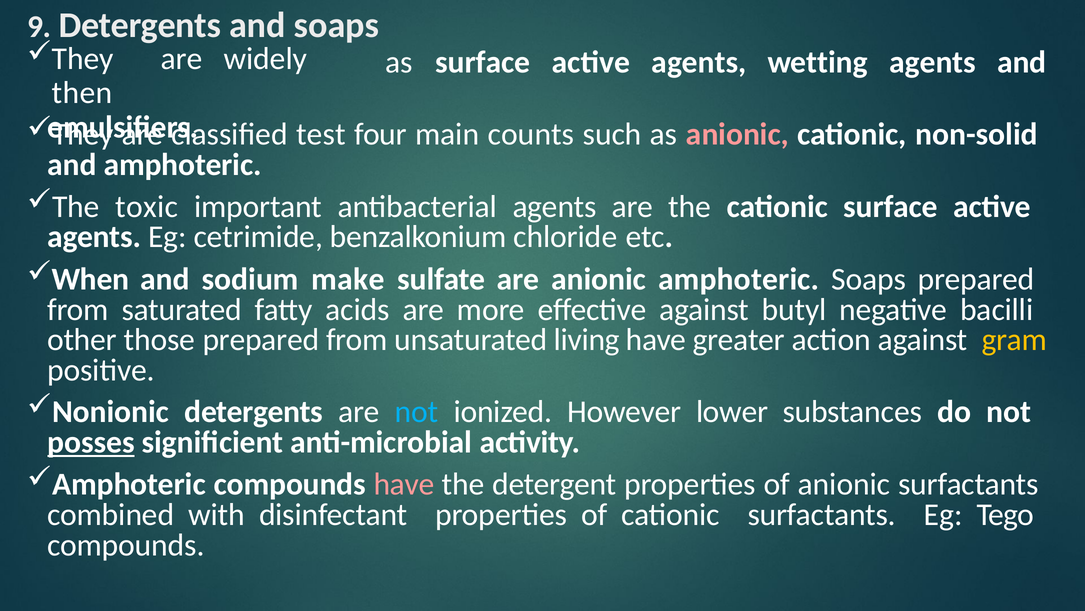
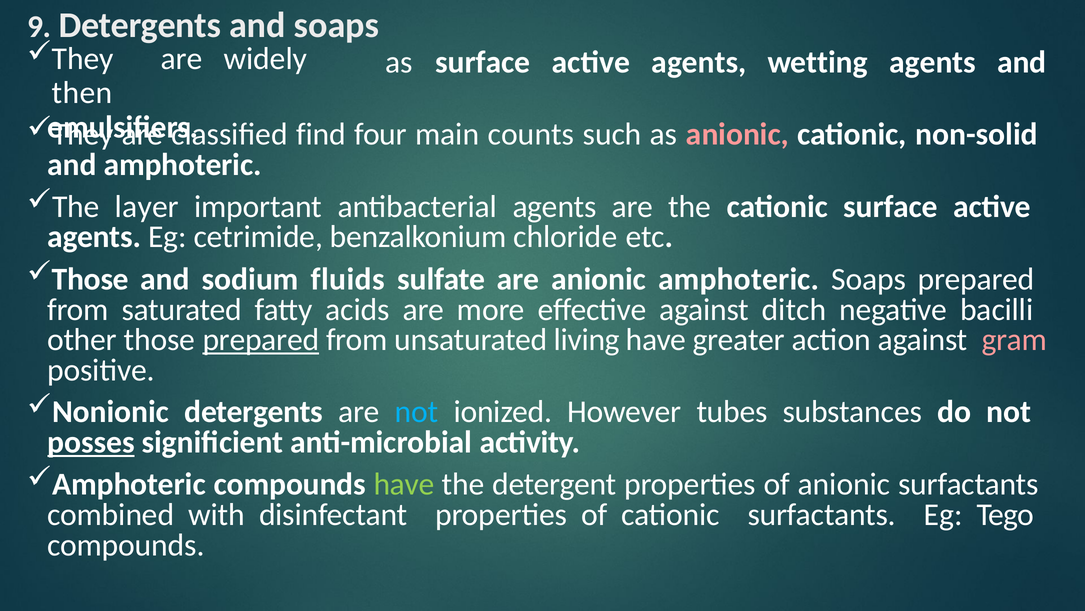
test: test -> find
toxic: toxic -> layer
When at (90, 279): When -> Those
make: make -> fluids
butyl: butyl -> ditch
prepared at (261, 340) underline: none -> present
gram colour: yellow -> pink
lower: lower -> tubes
have at (404, 484) colour: pink -> light green
